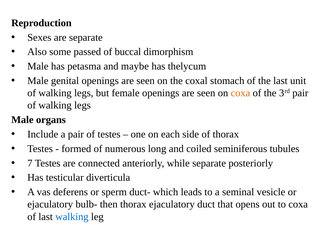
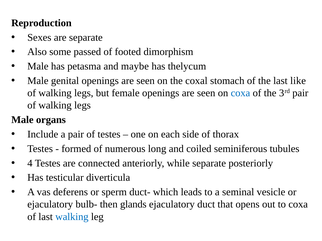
buccal: buccal -> footed
unit: unit -> like
coxa at (240, 93) colour: orange -> blue
7: 7 -> 4
then thorax: thorax -> glands
